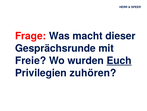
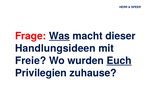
Was underline: none -> present
Gesprächsrunde: Gesprächsrunde -> Handlungsideen
zuhören: zuhören -> zuhause
